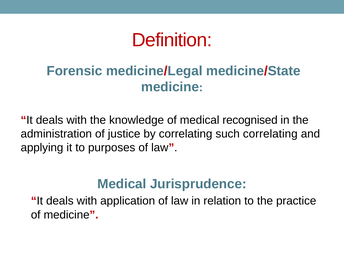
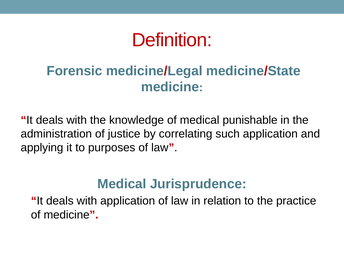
recognised: recognised -> punishable
such correlating: correlating -> application
